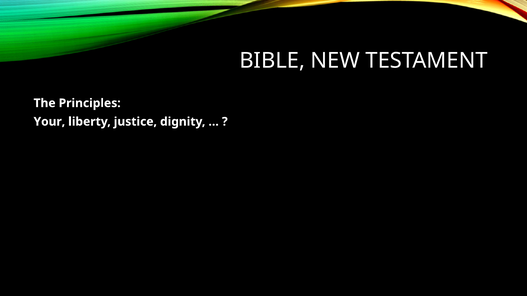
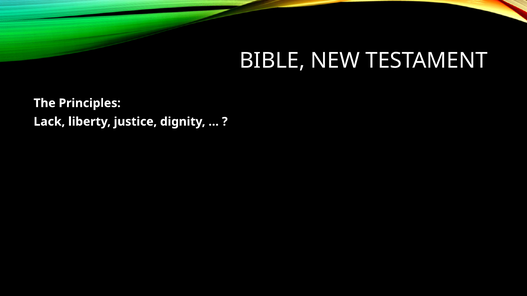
Your: Your -> Lack
